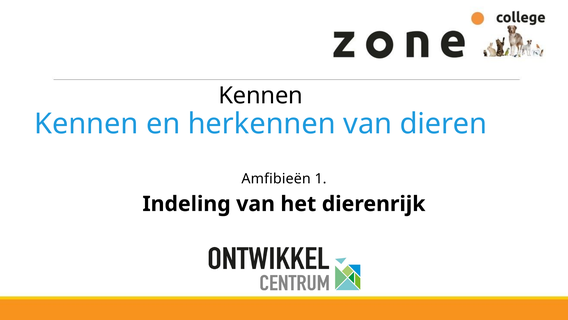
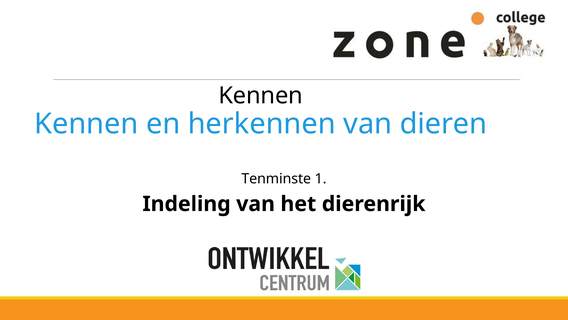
Amfibieën: Amfibieën -> Tenminste
